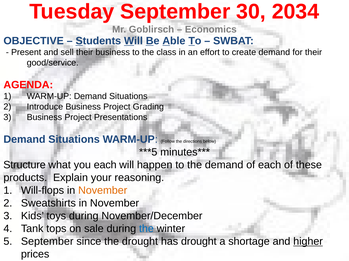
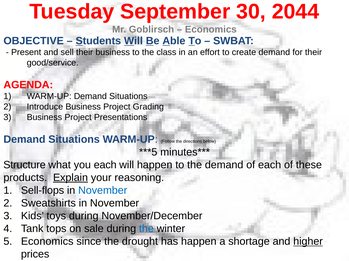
2034: 2034 -> 2044
Explain underline: none -> present
Will-flops: Will-flops -> Sell-flops
November at (103, 191) colour: orange -> blue
5 September: September -> Economics
has drought: drought -> happen
